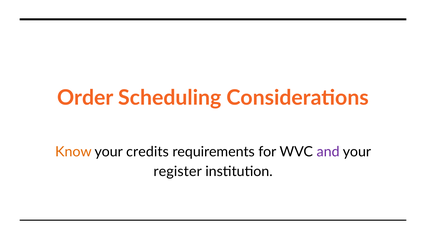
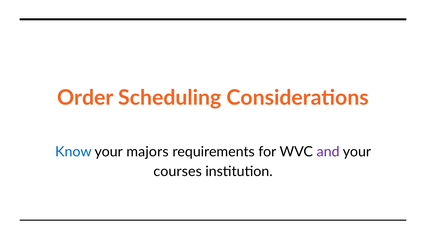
Know colour: orange -> blue
credits: credits -> majors
register: register -> courses
